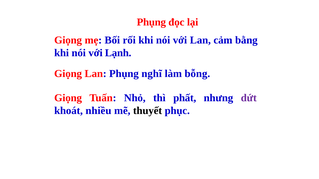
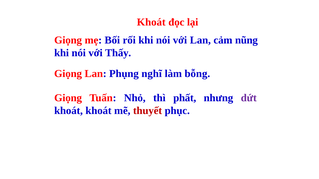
Phụng at (151, 22): Phụng -> Khoát
bằng: bằng -> nũng
Lạnh: Lạnh -> Thấy
khoát nhiều: nhiều -> khoát
thuyết colour: black -> red
